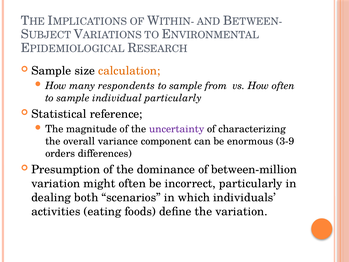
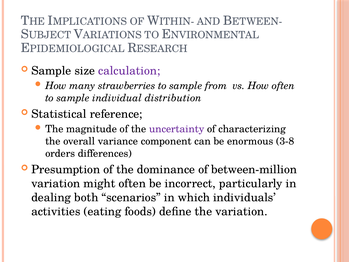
calculation colour: orange -> purple
respondents: respondents -> strawberries
individual particularly: particularly -> distribution
3-9: 3-9 -> 3-8
